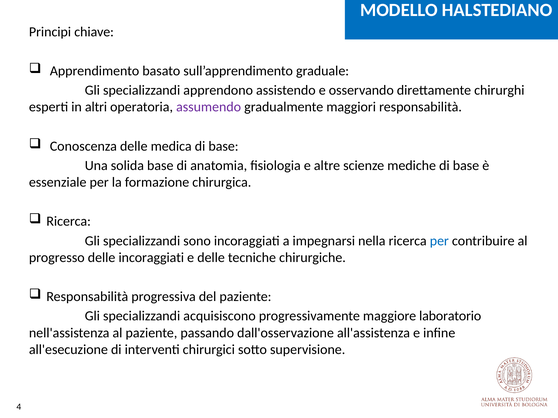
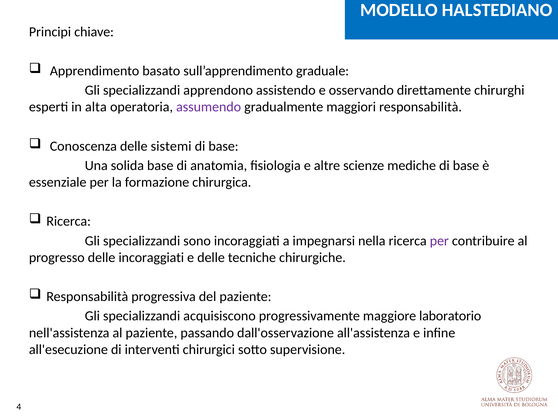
altri: altri -> alta
medica: medica -> sistemi
per at (439, 241) colour: blue -> purple
